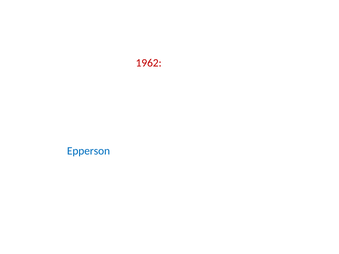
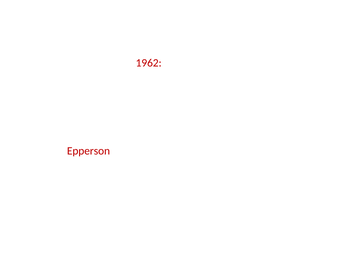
Epperson colour: blue -> red
